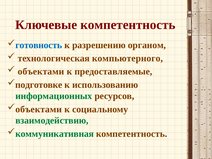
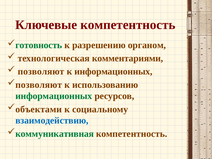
готовность colour: blue -> green
компьютерного: компьютерного -> комментариями
объектами at (41, 72): объектами -> позволяют
к предоставляемые: предоставляемые -> информационных
подготовке at (39, 85): подготовке -> позволяют
взаимодействию colour: green -> blue
